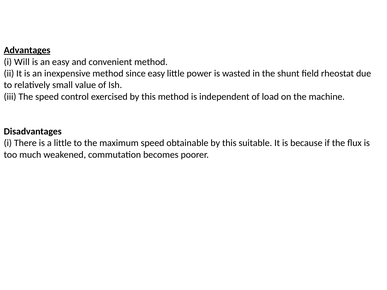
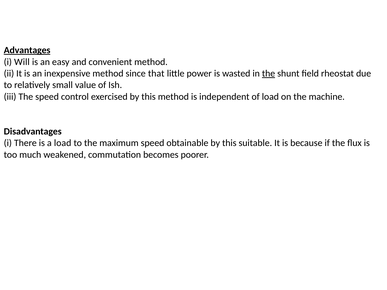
since easy: easy -> that
the at (269, 74) underline: none -> present
a little: little -> load
